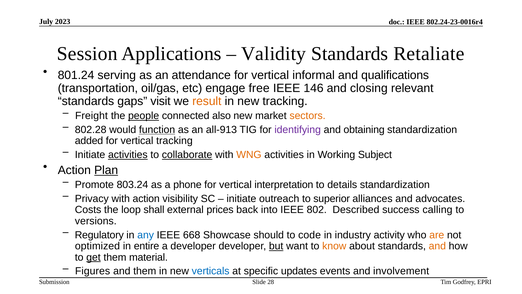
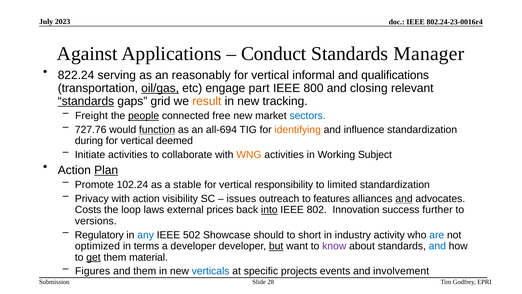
Session: Session -> Against
Validity: Validity -> Conduct
Retaliate: Retaliate -> Manager
801.24: 801.24 -> 822.24
attendance: attendance -> reasonably
oil/gas underline: none -> present
free: free -> part
146: 146 -> 800
standards at (86, 101) underline: none -> present
visit: visit -> grid
also: also -> free
sectors colour: orange -> blue
802.28: 802.28 -> 727.76
all-913: all-913 -> all-694
identifying colour: purple -> orange
obtaining: obtaining -> influence
added: added -> during
vertical tracking: tracking -> deemed
activities at (128, 155) underline: present -> none
collaborate underline: present -> none
803.24: 803.24 -> 102.24
phone: phone -> stable
interpretation: interpretation -> responsibility
details: details -> limited
initiate at (241, 198): initiate -> issues
superior: superior -> features
and at (404, 198) underline: none -> present
shall: shall -> laws
into underline: none -> present
Described: Described -> Innovation
calling: calling -> further
668: 668 -> 502
code: code -> short
are colour: orange -> blue
entire: entire -> terms
know colour: orange -> purple
and at (437, 246) colour: orange -> blue
updates: updates -> projects
